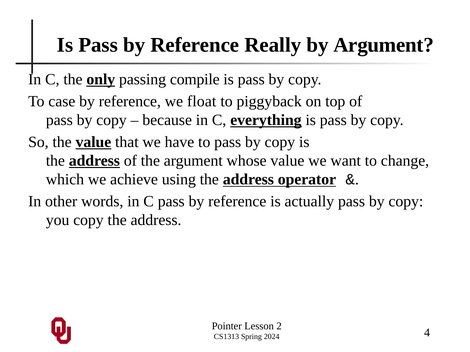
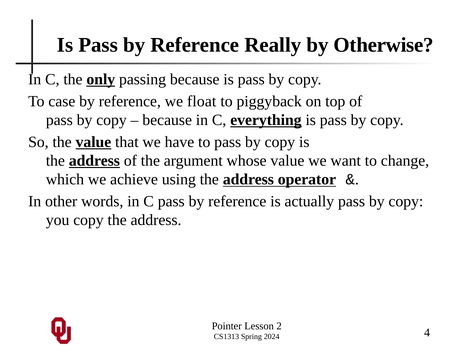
by Argument: Argument -> Otherwise
passing compile: compile -> because
